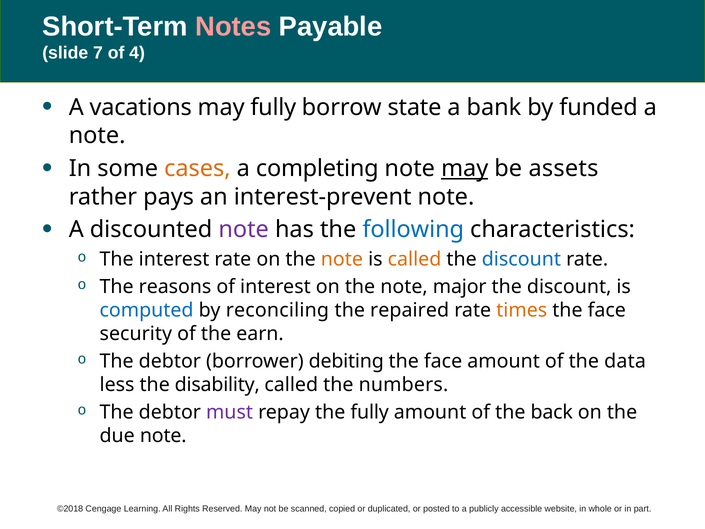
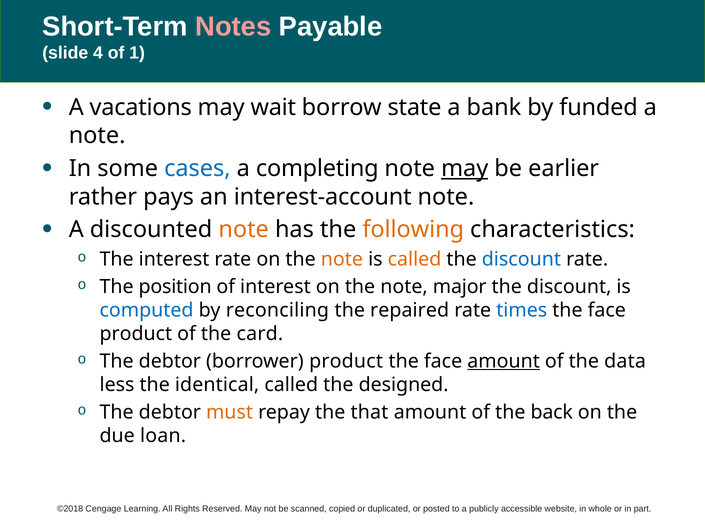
7: 7 -> 4
4: 4 -> 1
may fully: fully -> wait
cases colour: orange -> blue
assets: assets -> earlier
interest-prevent: interest-prevent -> interest-account
note at (244, 230) colour: purple -> orange
following colour: blue -> orange
reasons: reasons -> position
times colour: orange -> blue
security at (136, 334): security -> product
earn: earn -> card
borrower debiting: debiting -> product
amount at (504, 361) underline: none -> present
disability: disability -> identical
numbers: numbers -> designed
must colour: purple -> orange
the fully: fully -> that
due note: note -> loan
